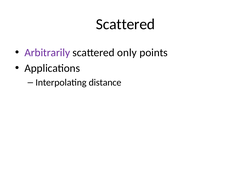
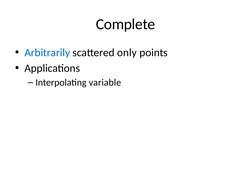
Scattered at (125, 24): Scattered -> Complete
Arbitrarily colour: purple -> blue
distance: distance -> variable
